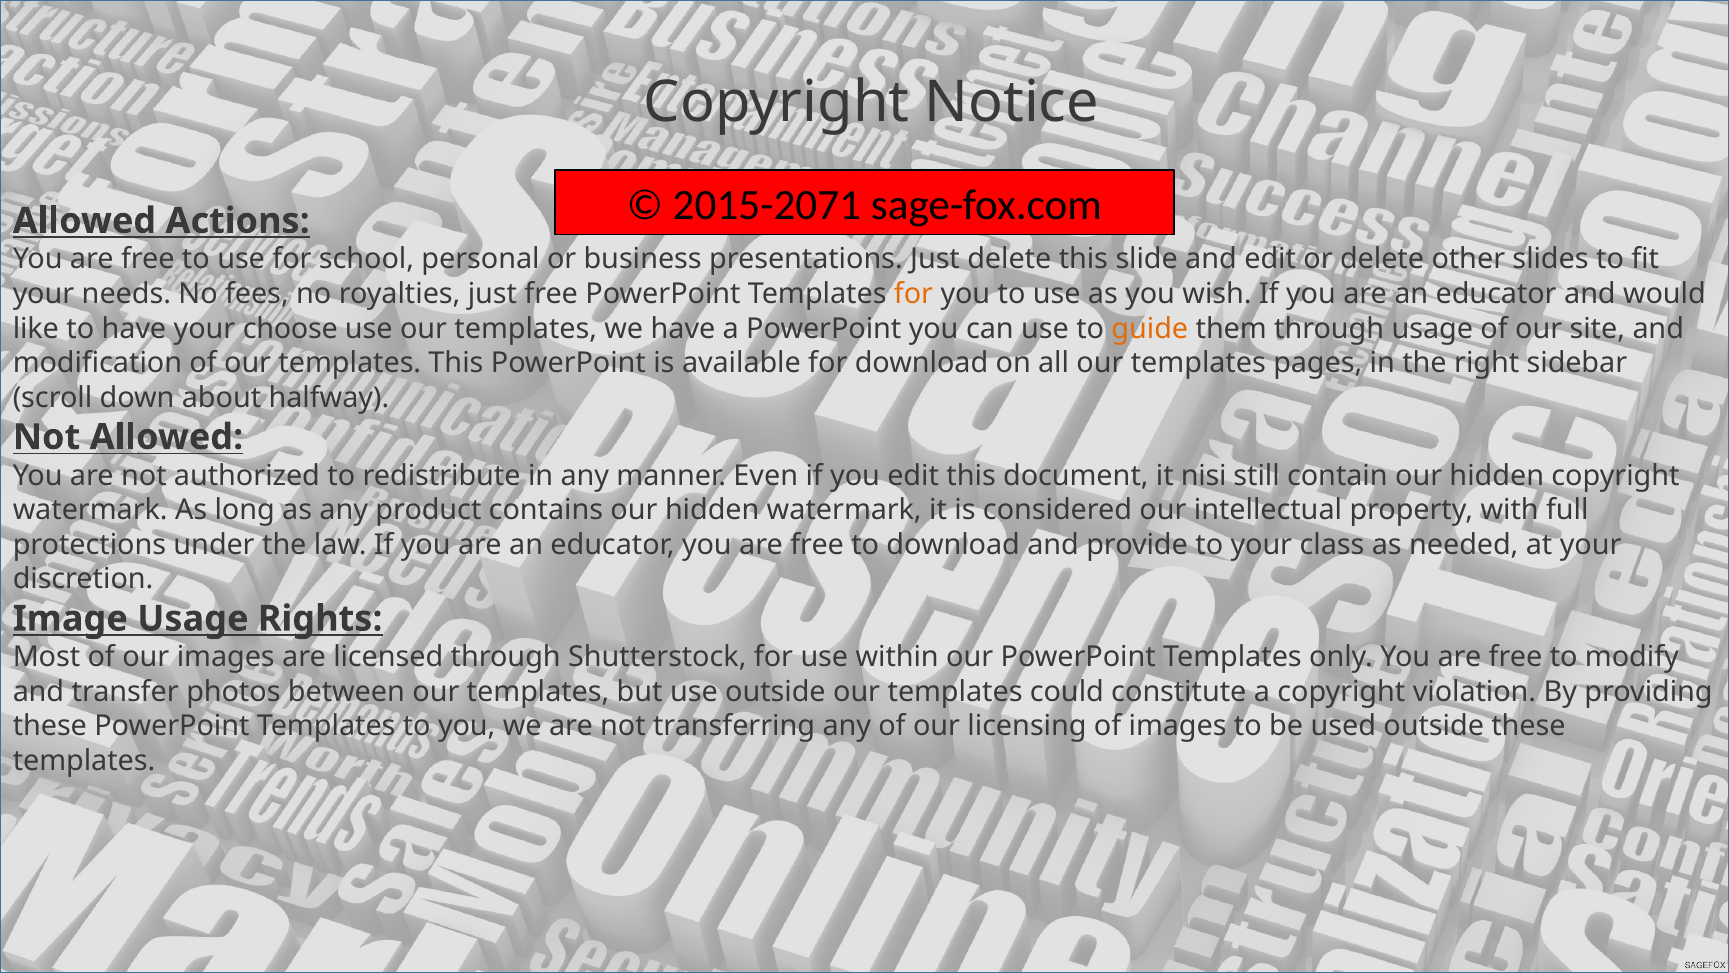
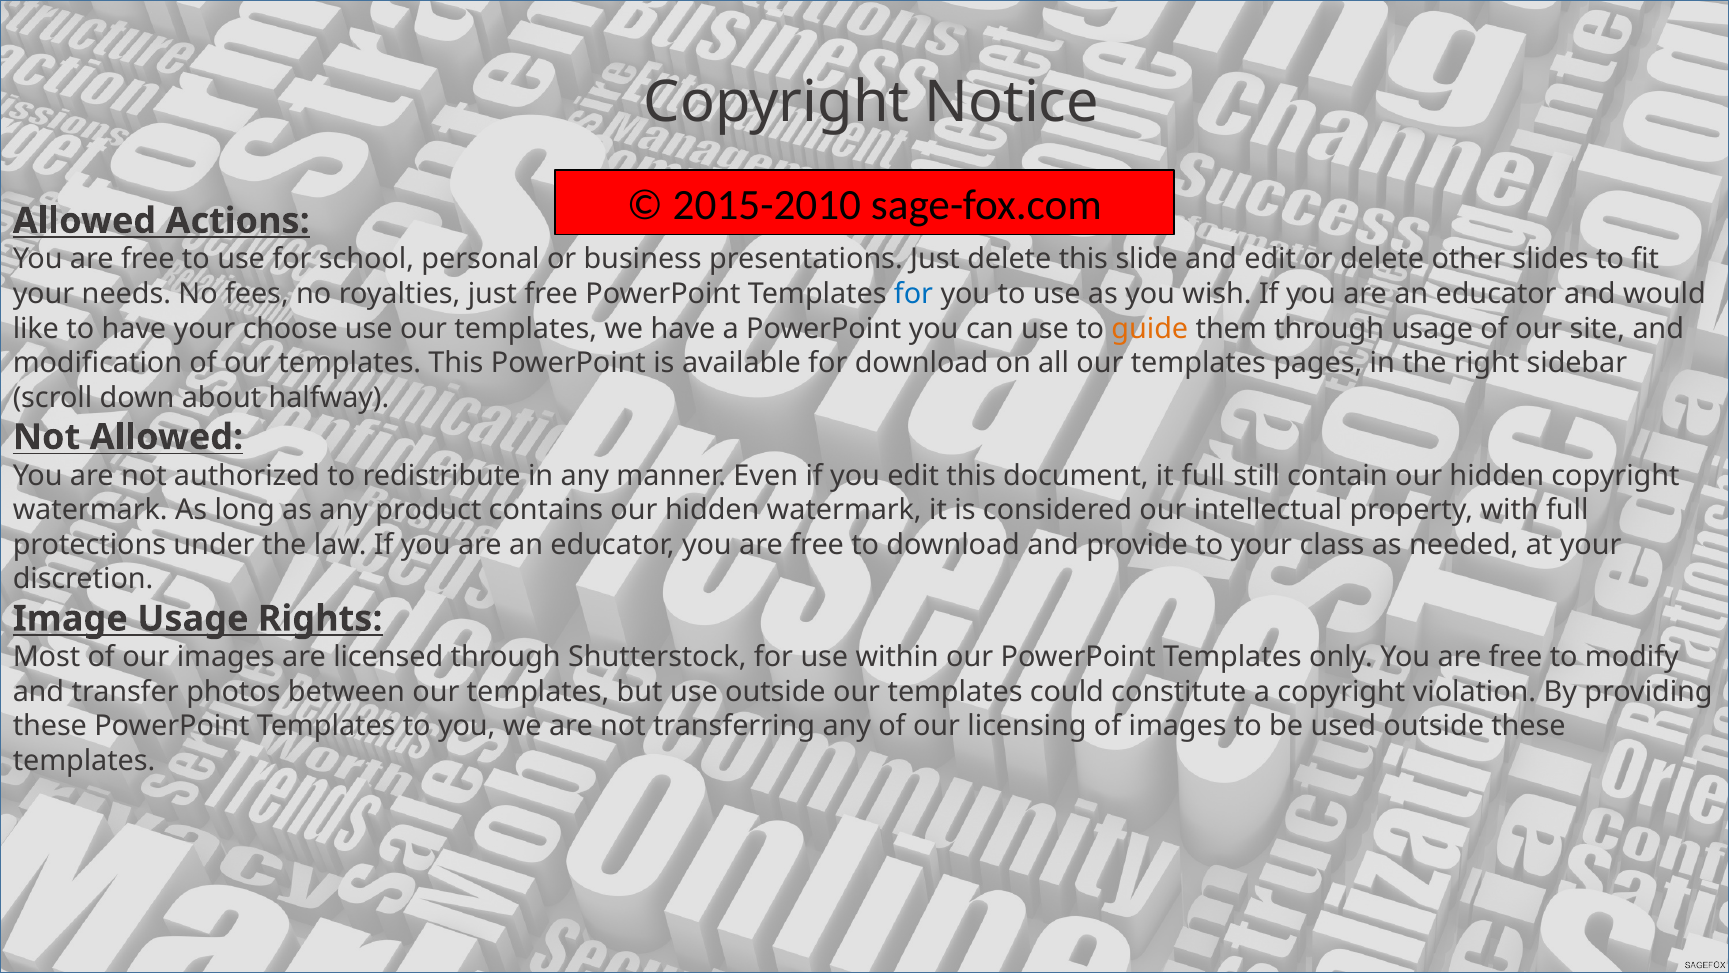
2015-2071: 2015-2071 -> 2015-2010
for at (913, 294) colour: orange -> blue
it nisi: nisi -> full
